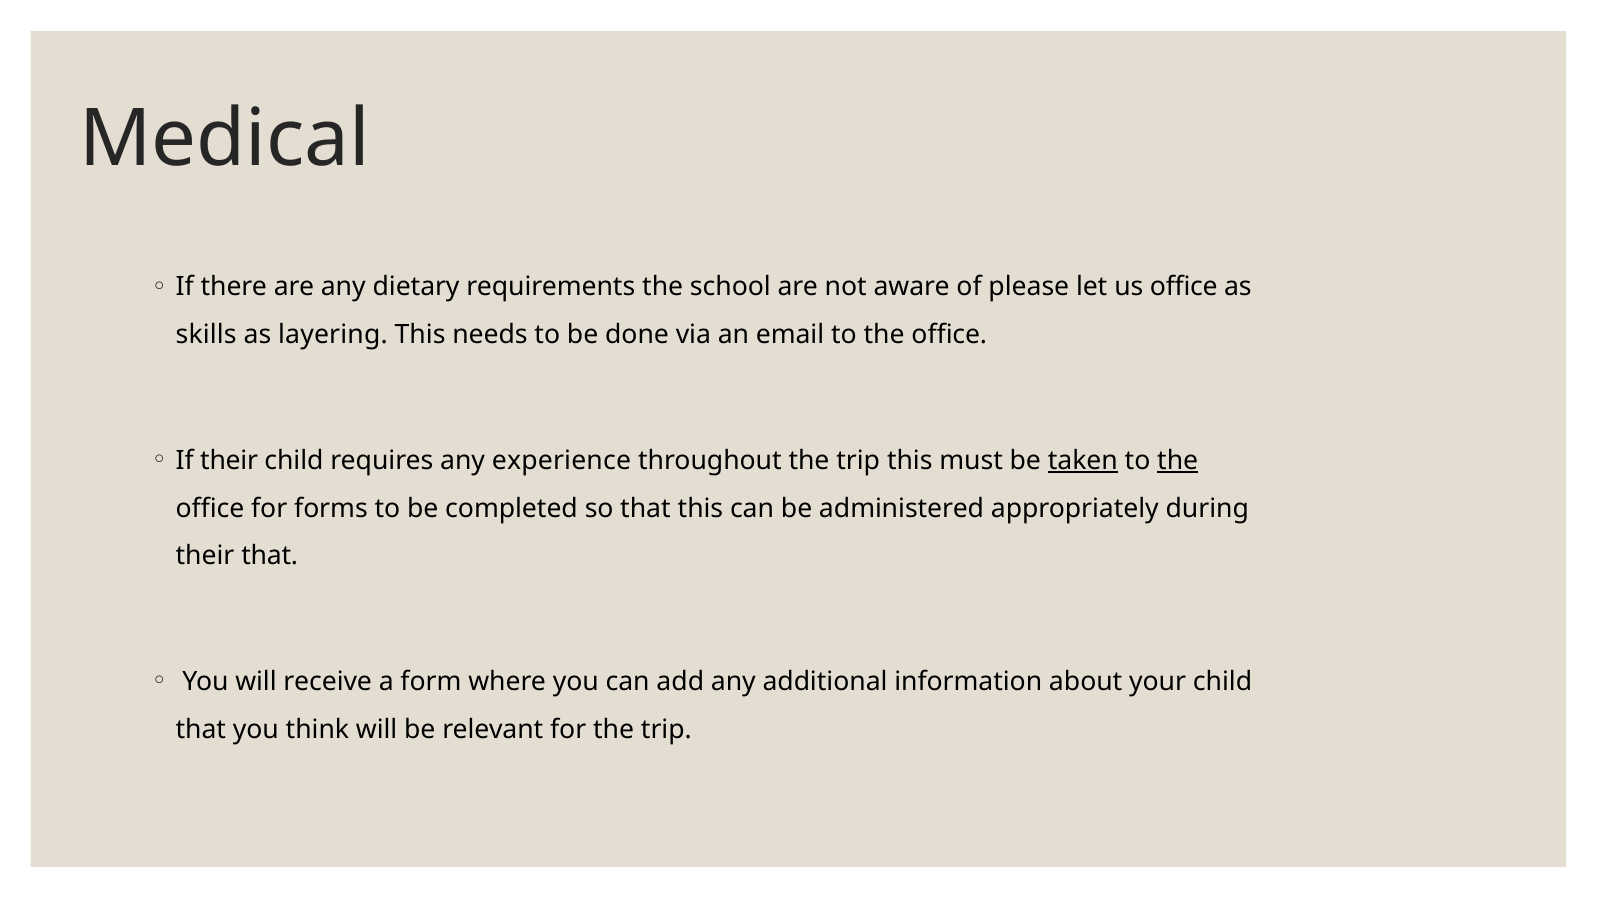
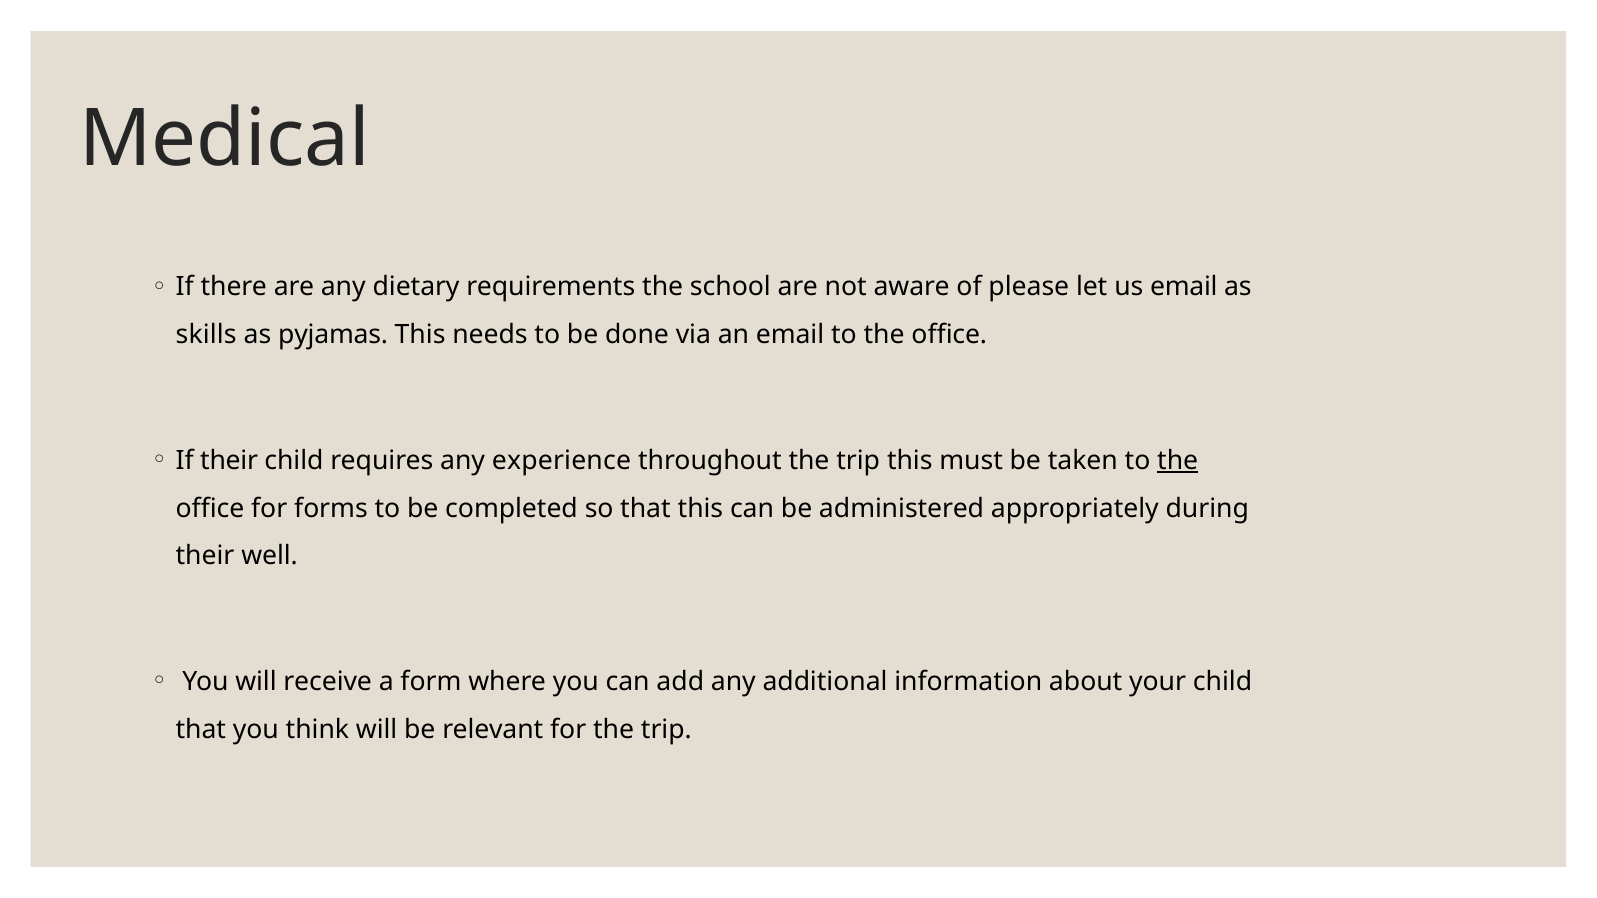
us office: office -> email
layering: layering -> pyjamas
taken underline: present -> none
their that: that -> well
